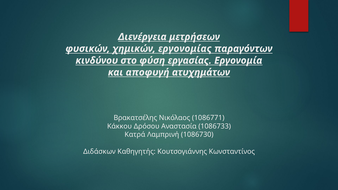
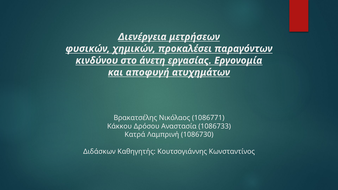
εργονομίας: εργονομίας -> προκαλέσει
φύση: φύση -> άνετη
